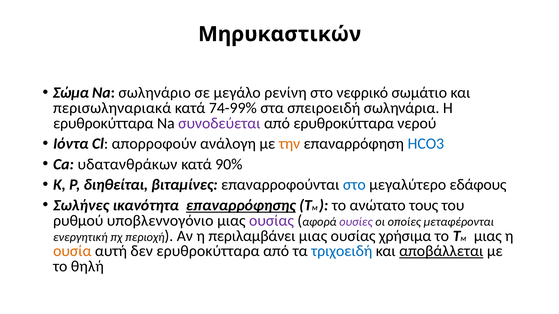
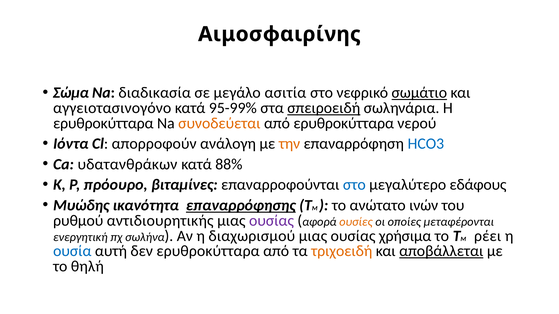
Μηρυκαστικών: Μηρυκαστικών -> Αιμοσφαιρίνης
σωληνάριο: σωληνάριο -> διαδικασία
ρενίνη: ρενίνη -> ασιτία
σωμάτιο underline: none -> present
περισωληναριακά: περισωληναριακά -> αγγειοτασινογόνο
74-99%: 74-99% -> 95-99%
σπειροειδή underline: none -> present
συνοδεύεται colour: purple -> orange
90%: 90% -> 88%
διηθείται: διηθείται -> πρόουρο
Σωλήνες: Σωλήνες -> Μυώδης
τους: τους -> ινών
υποβλεννογόνιο: υποβλεννογόνιο -> αντιδιουρητικής
ουσίες colour: purple -> orange
περιοχή: περιοχή -> σωλήνα
περιλαμβάνει: περιλαμβάνει -> διαχωρισμού
μιας at (488, 236): μιας -> ρέει
ουσία colour: orange -> blue
τριχοειδή colour: blue -> orange
